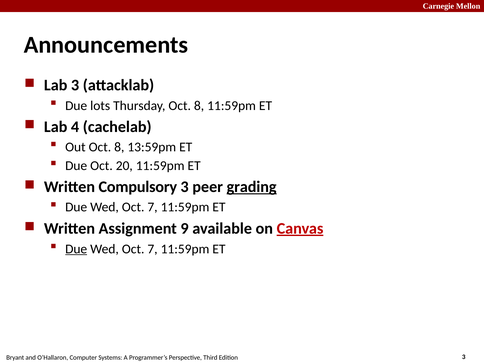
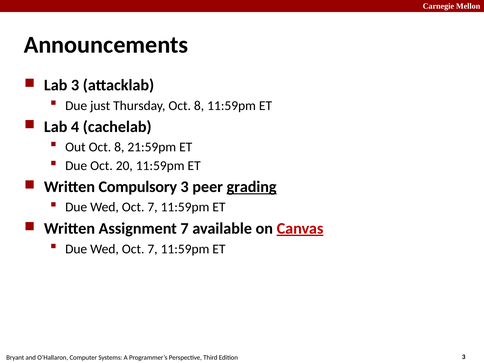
lots: lots -> just
13:59pm: 13:59pm -> 21:59pm
Assignment 9: 9 -> 7
Due at (76, 249) underline: present -> none
